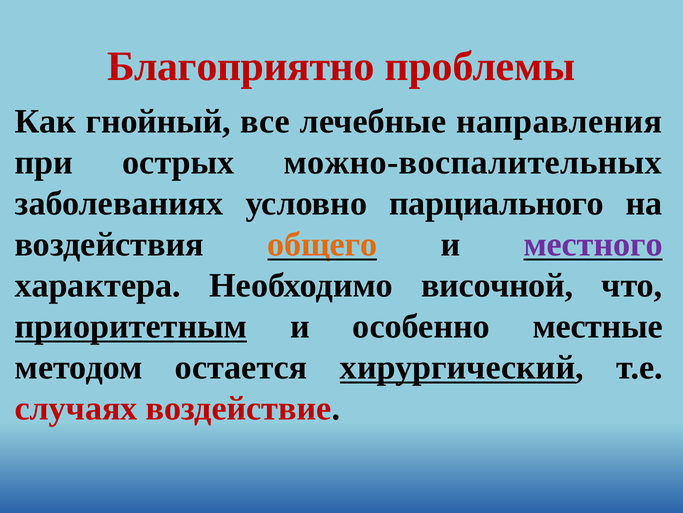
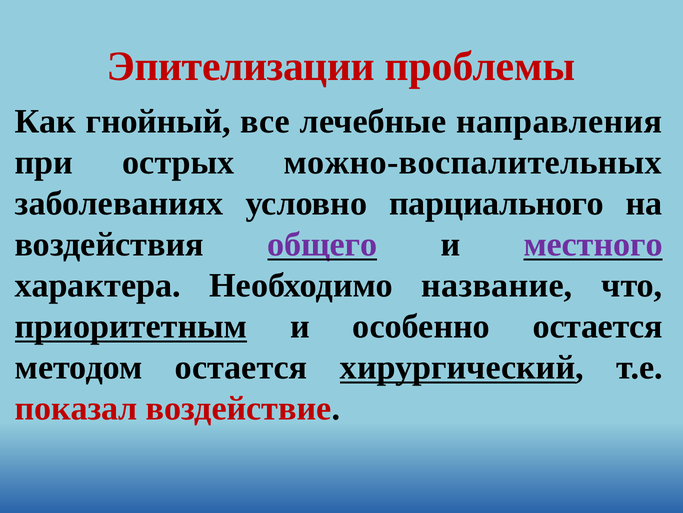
Благоприятно: Благоприятно -> Эпителизации
общего colour: orange -> purple
височной: височной -> название
особенно местные: местные -> остается
случаях: случаях -> показал
